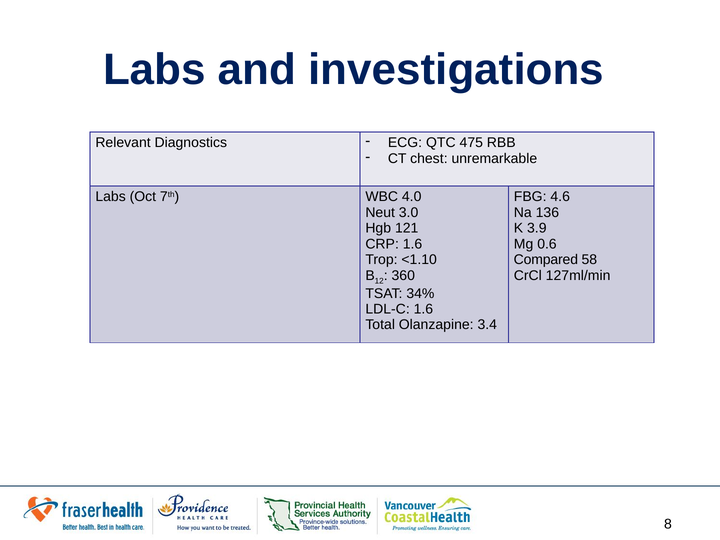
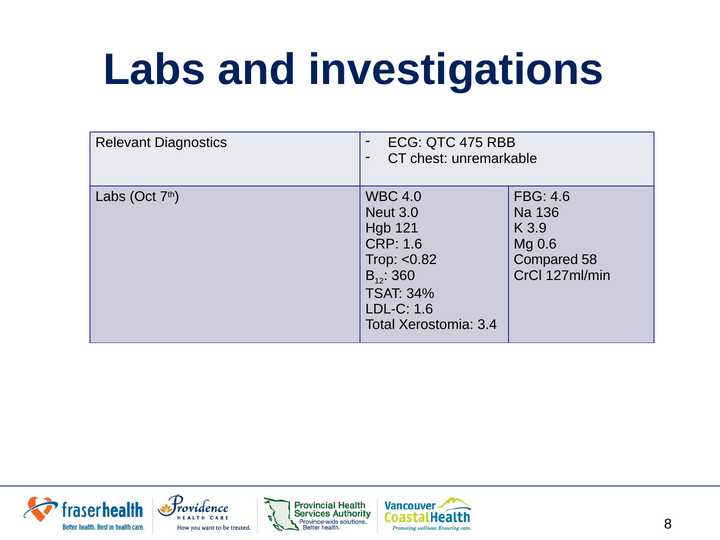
<1.10: <1.10 -> <0.82
Olanzapine: Olanzapine -> Xerostomia
